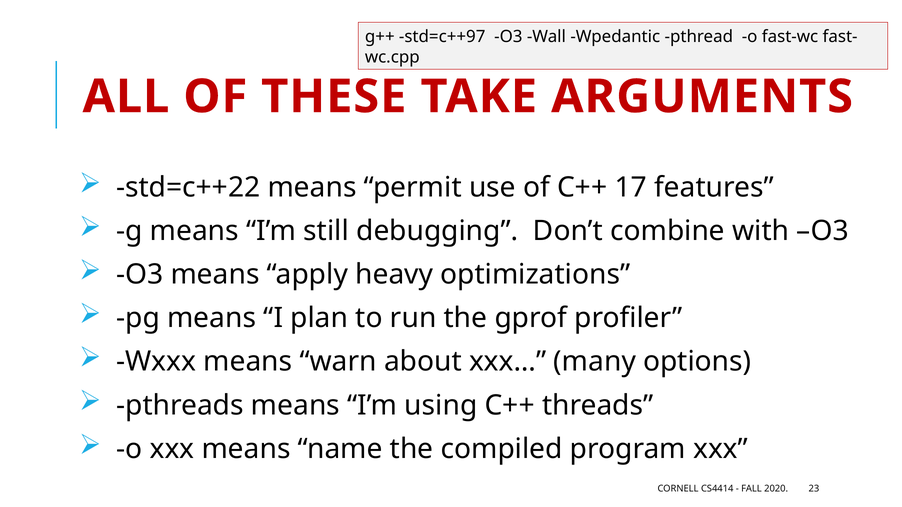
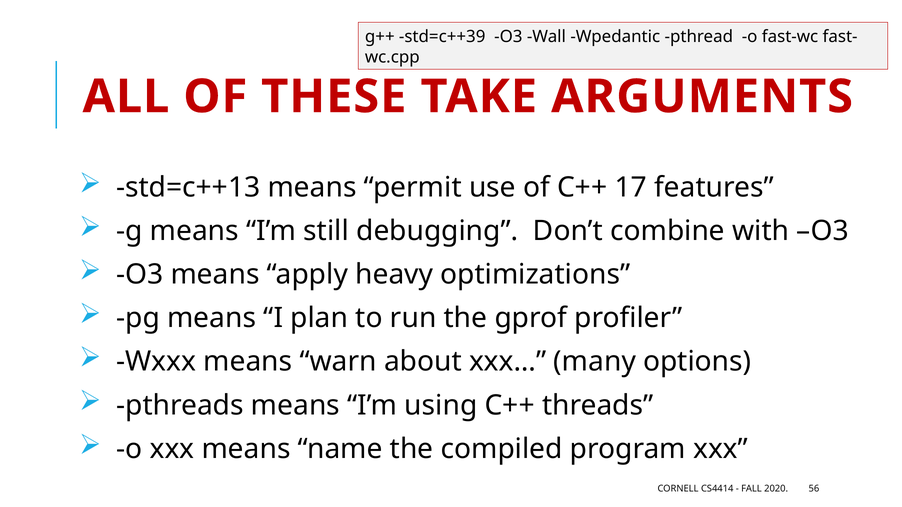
std=c++97: std=c++97 -> std=c++39
std=c++22: std=c++22 -> std=c++13
23: 23 -> 56
